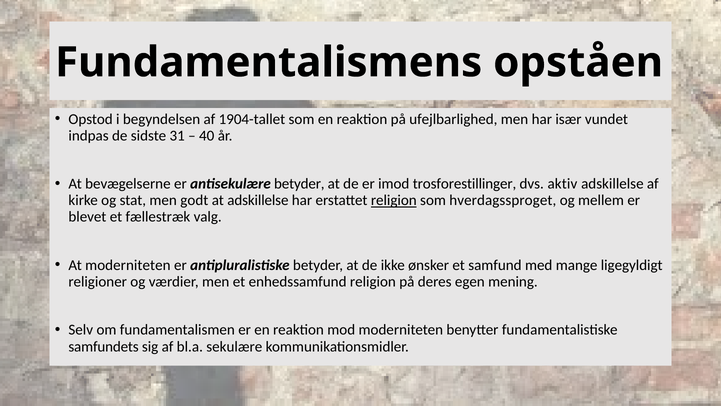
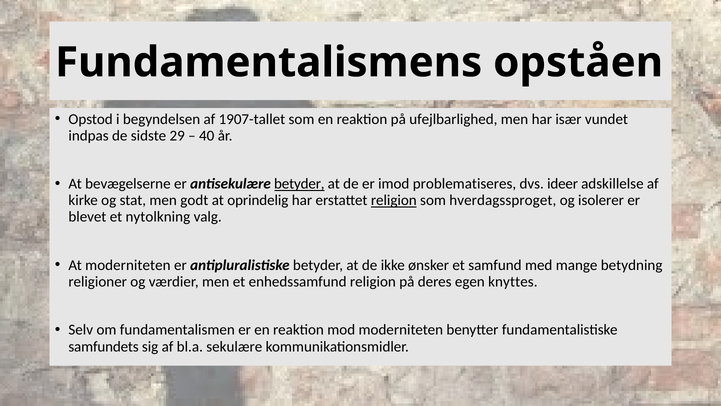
1904-tallet: 1904-tallet -> 1907-tallet
31: 31 -> 29
betyder at (299, 184) underline: none -> present
trosforestillinger: trosforestillinger -> problematiseres
aktiv: aktiv -> ideer
at adskillelse: adskillelse -> oprindelig
mellem: mellem -> isolerer
fællestræk: fællestræk -> nytolkning
ligegyldigt: ligegyldigt -> betydning
mening: mening -> knyttes
